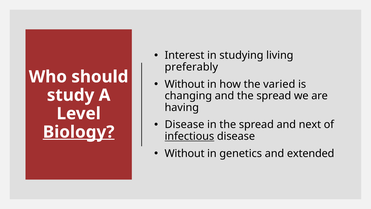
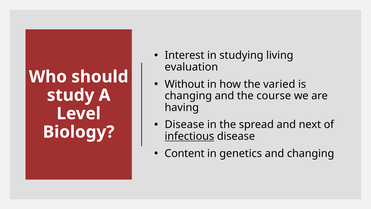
preferably: preferably -> evaluation
and the spread: spread -> course
Biology underline: present -> none
Without at (185, 153): Without -> Content
and extended: extended -> changing
